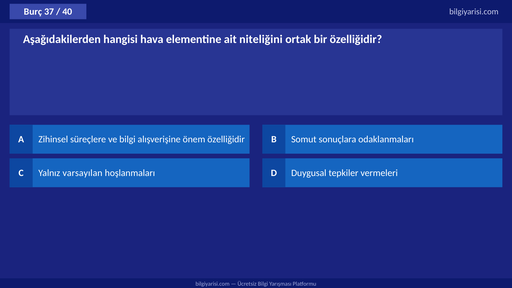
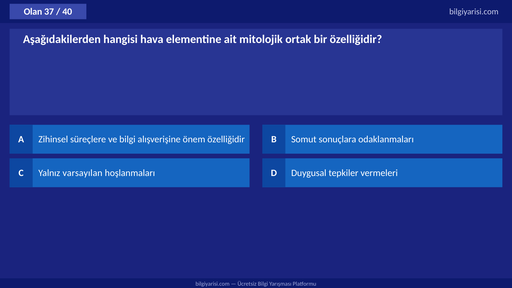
Burç: Burç -> Olan
niteliğini: niteliğini -> mitolojik
